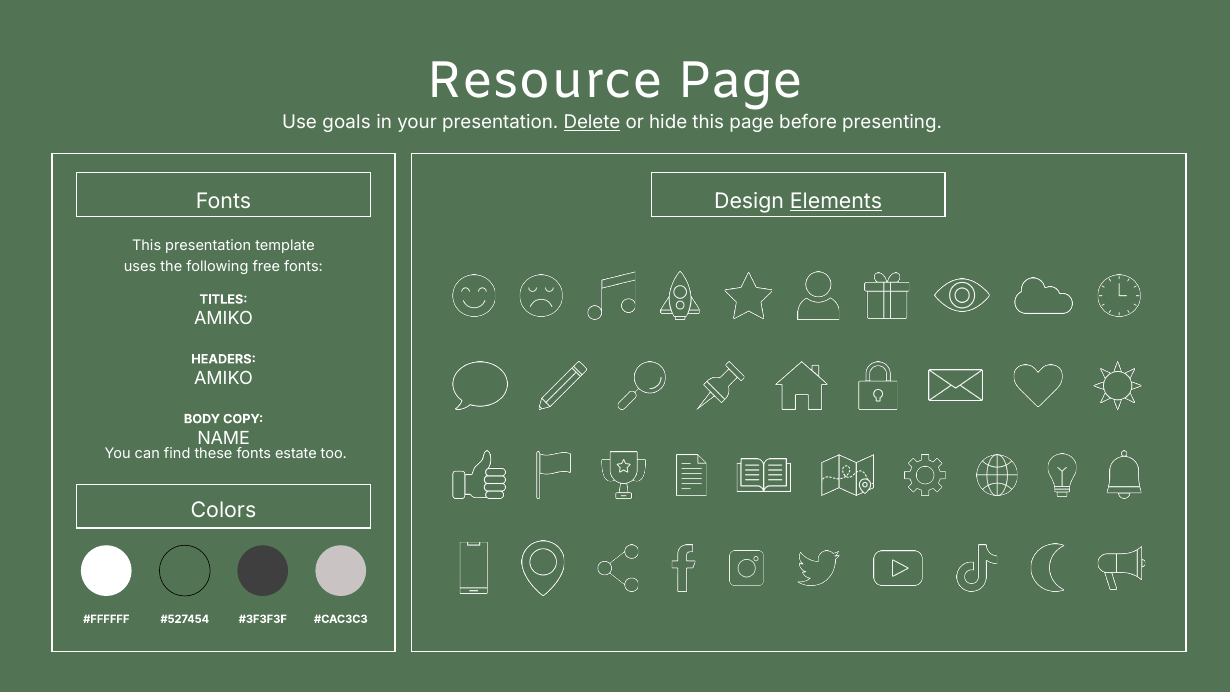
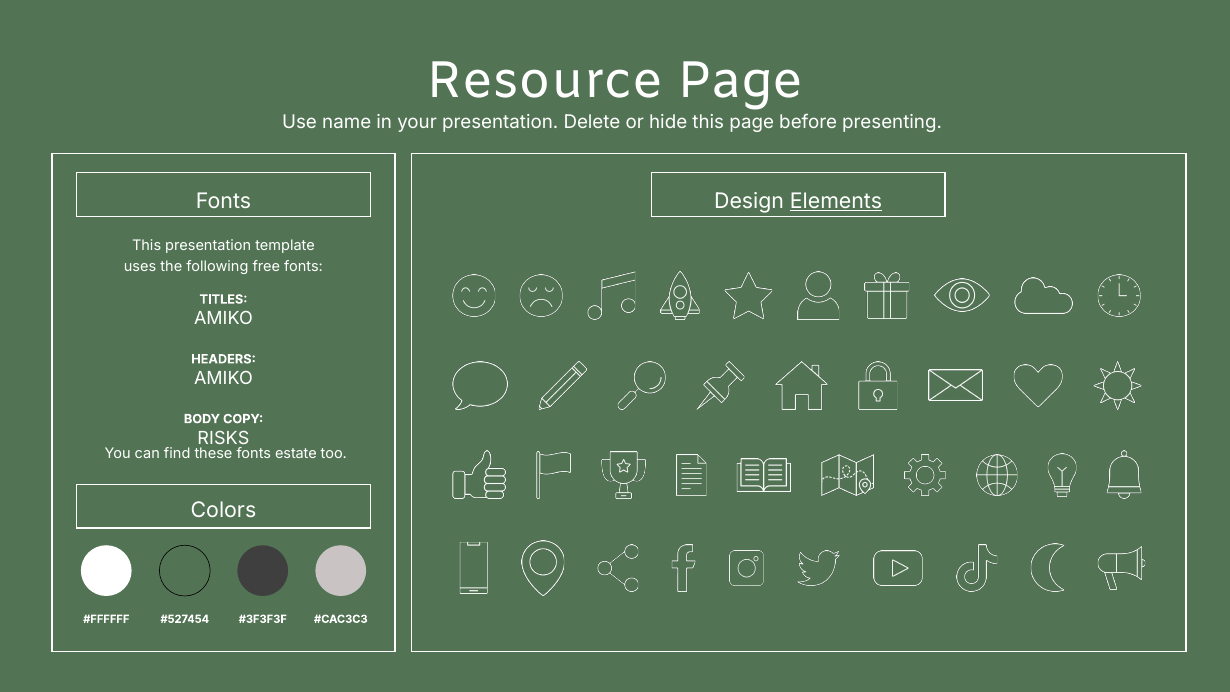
goals: goals -> name
Delete underline: present -> none
NAME: NAME -> RISKS
